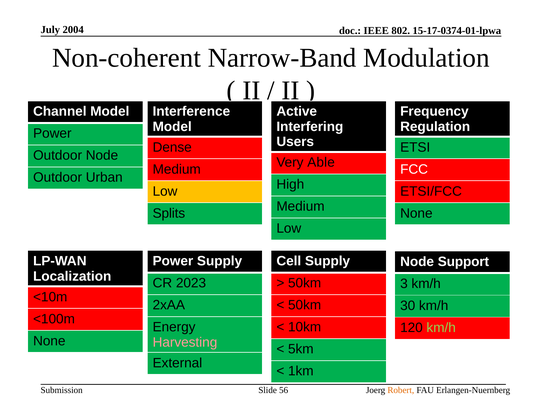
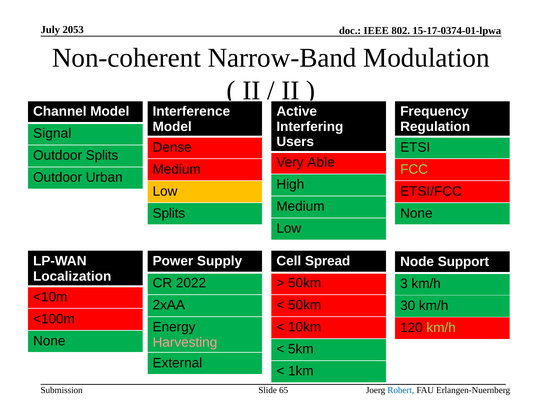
2004: 2004 -> 2053
Power at (52, 133): Power -> Signal
Outdoor Node: Node -> Splits
FCC colour: white -> light green
Cell Supply: Supply -> Spread
2023: 2023 -> 2022
56: 56 -> 65
Robert colour: orange -> blue
